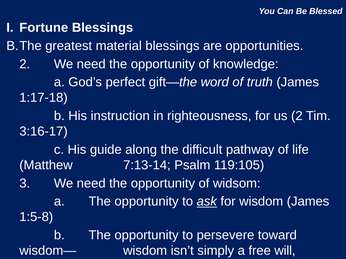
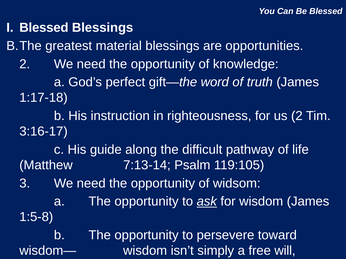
I Fortune: Fortune -> Blessed
